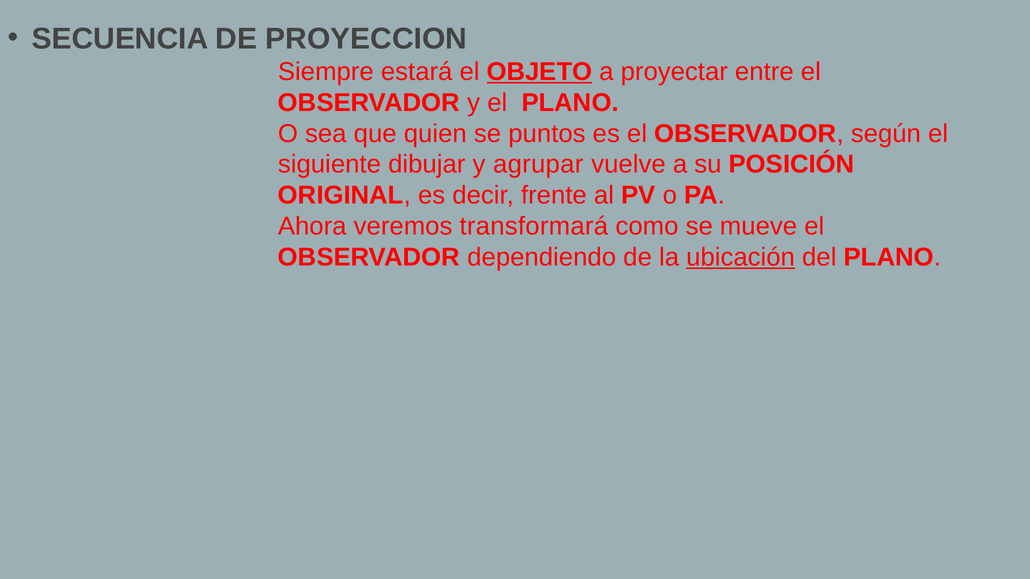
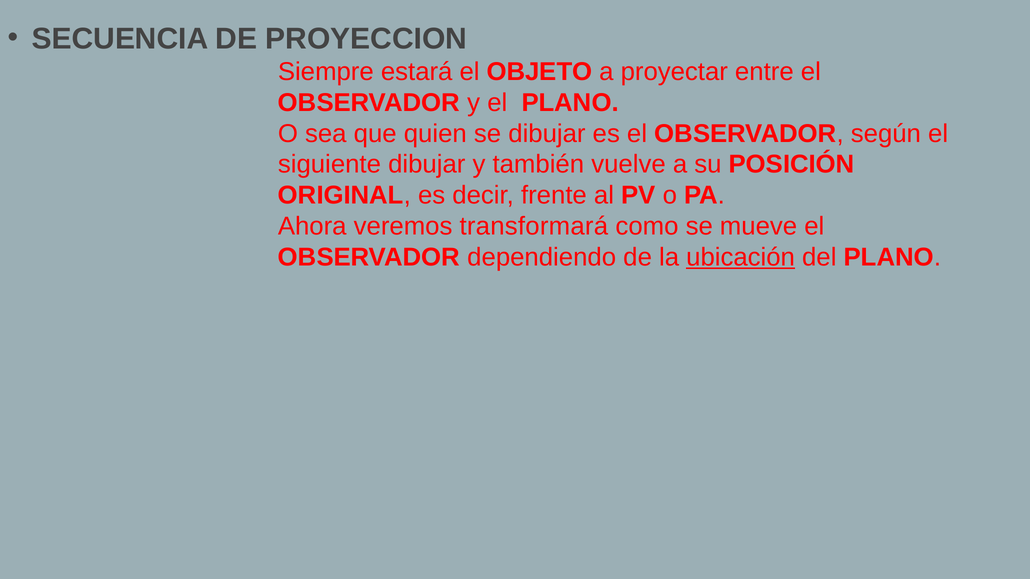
OBJETO underline: present -> none
se puntos: puntos -> dibujar
agrupar: agrupar -> también
